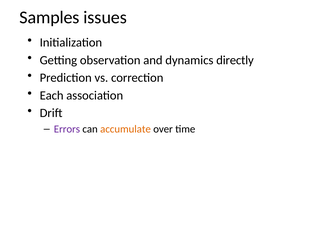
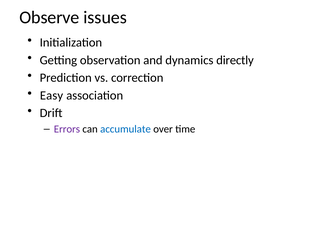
Samples: Samples -> Observe
Each: Each -> Easy
accumulate colour: orange -> blue
